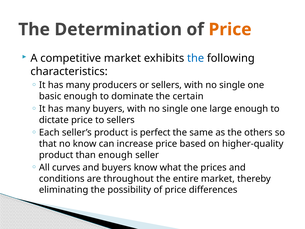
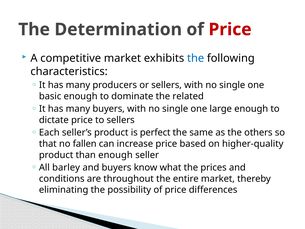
Price at (230, 29) colour: orange -> red
certain: certain -> related
no know: know -> fallen
curves: curves -> barley
